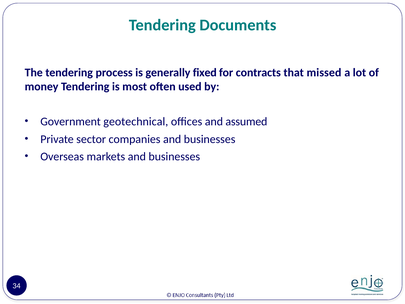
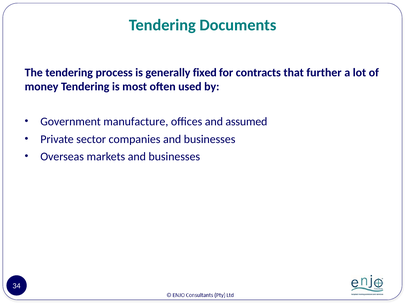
missed: missed -> further
geotechnical: geotechnical -> manufacture
